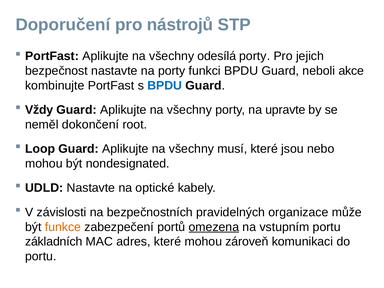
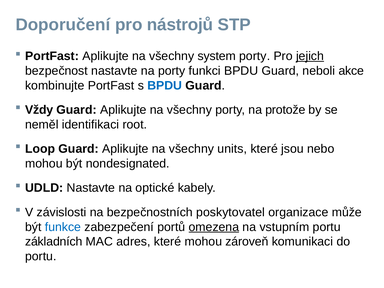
odesílá: odesílá -> system
jejich underline: none -> present
upravte: upravte -> protože
dokončení: dokončení -> identifikaci
musí: musí -> units
pravidelných: pravidelných -> poskytovatel
funkce colour: orange -> blue
